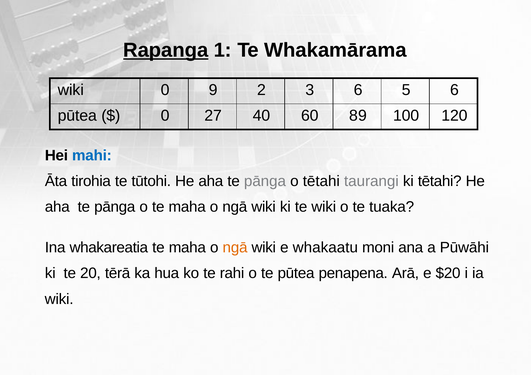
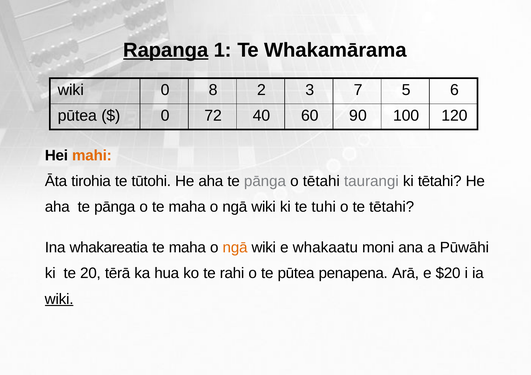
9: 9 -> 8
3 6: 6 -> 7
27: 27 -> 72
89: 89 -> 90
mahi colour: blue -> orange
te wiki: wiki -> tuhi
te tuaka: tuaka -> tētahi
wiki at (59, 299) underline: none -> present
